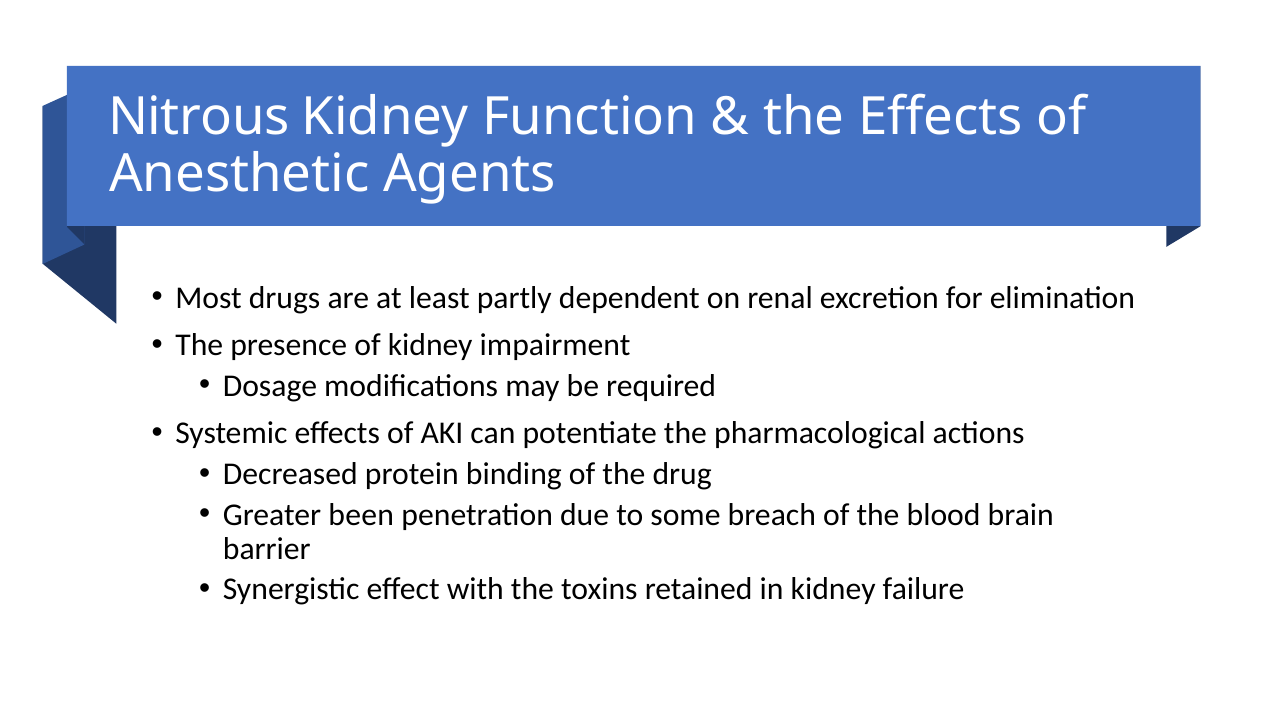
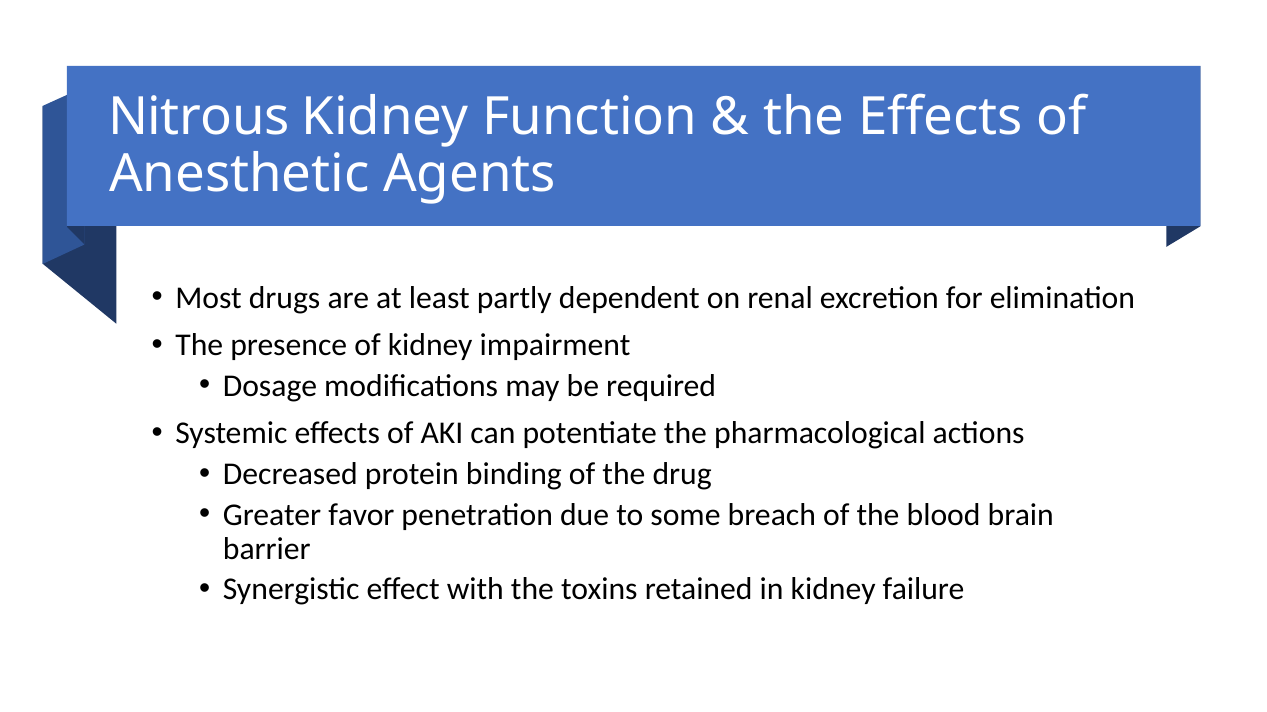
been: been -> favor
